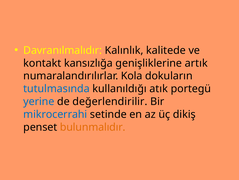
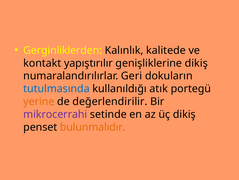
Davranılmalıdır: Davranılmalıdır -> Gerginliklerden
kansızlığa: kansızlığa -> yapıştırılır
genişliklerine artık: artık -> dikiş
Kola: Kola -> Geri
yerine colour: blue -> orange
mikrocerrahi colour: blue -> purple
